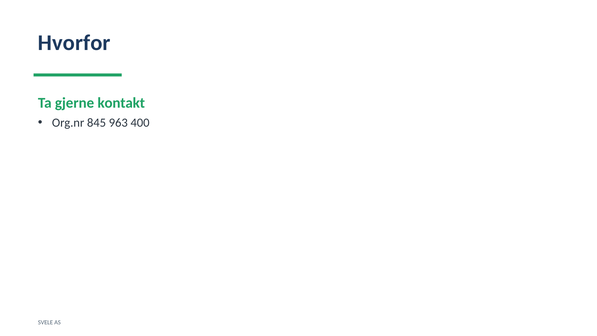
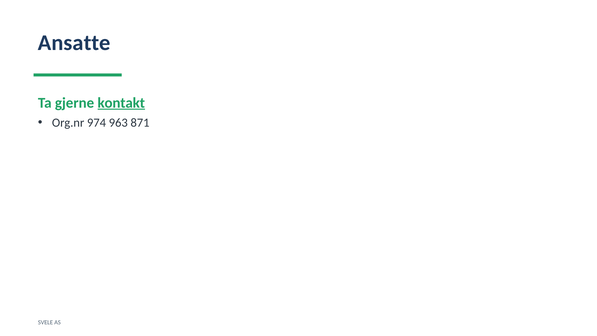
Hvorfor: Hvorfor -> Ansatte
kontakt underline: none -> present
845: 845 -> 974
400: 400 -> 871
